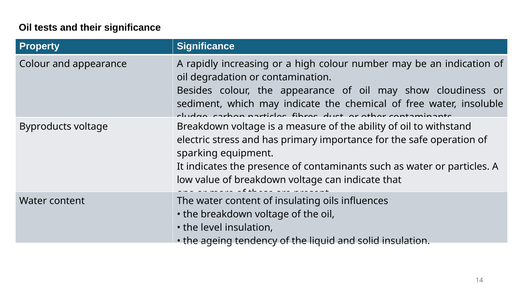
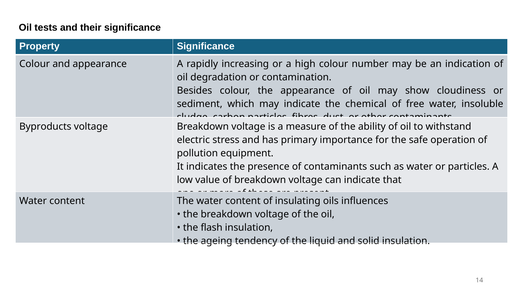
sparking: sparking -> pollution
level: level -> flash
